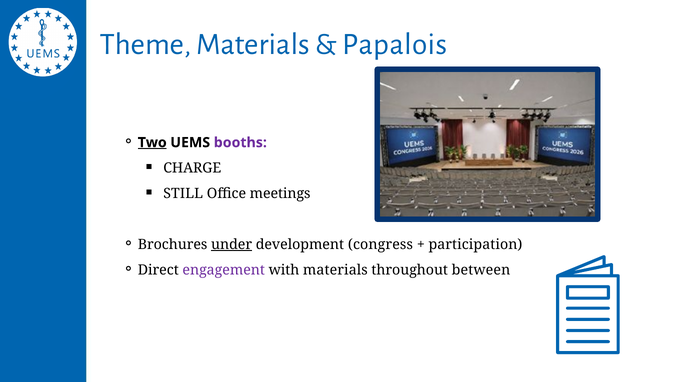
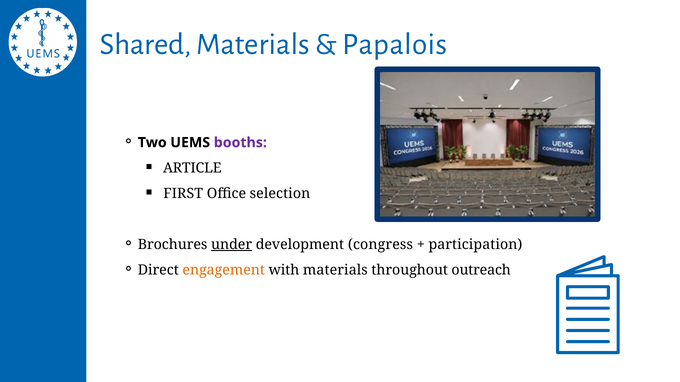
Theme: Theme -> Shared
Two underline: present -> none
CHARGE: CHARGE -> ARTICLE
STILL: STILL -> FIRST
meetings: meetings -> selection
engagement colour: purple -> orange
between: between -> outreach
